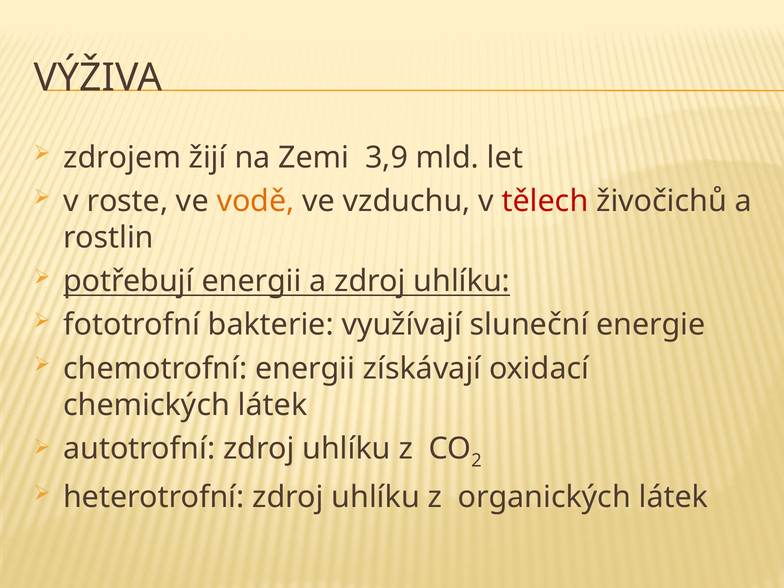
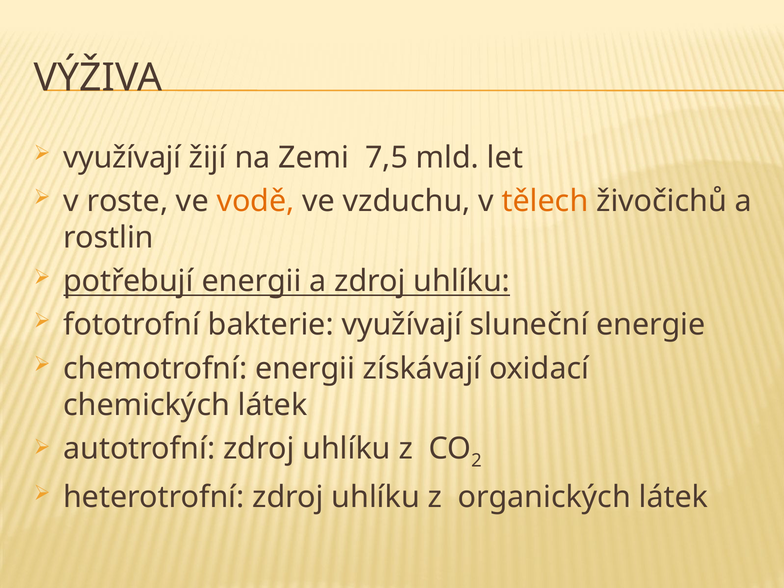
zdrojem at (122, 158): zdrojem -> využívají
3,9: 3,9 -> 7,5
tělech colour: red -> orange
